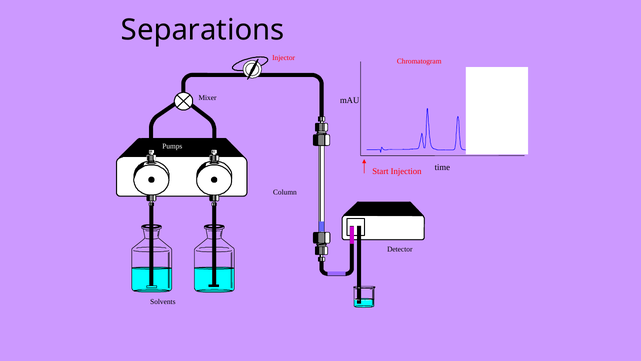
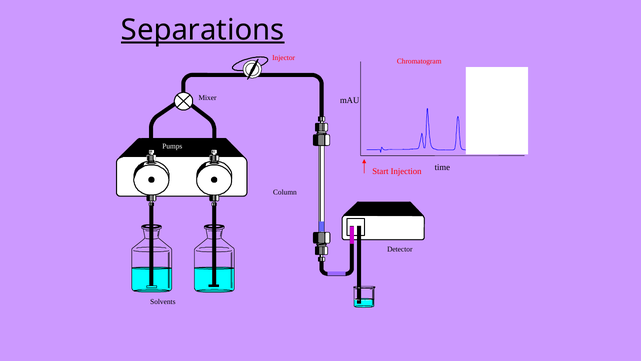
Separations underline: none -> present
